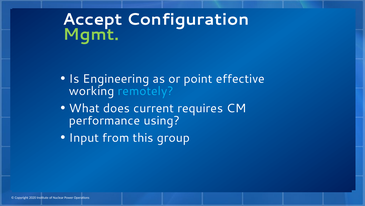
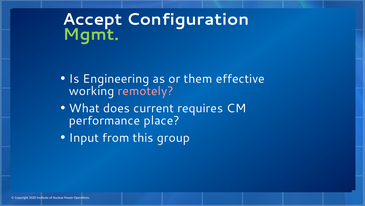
point: point -> them
remotely colour: light blue -> pink
using: using -> place
